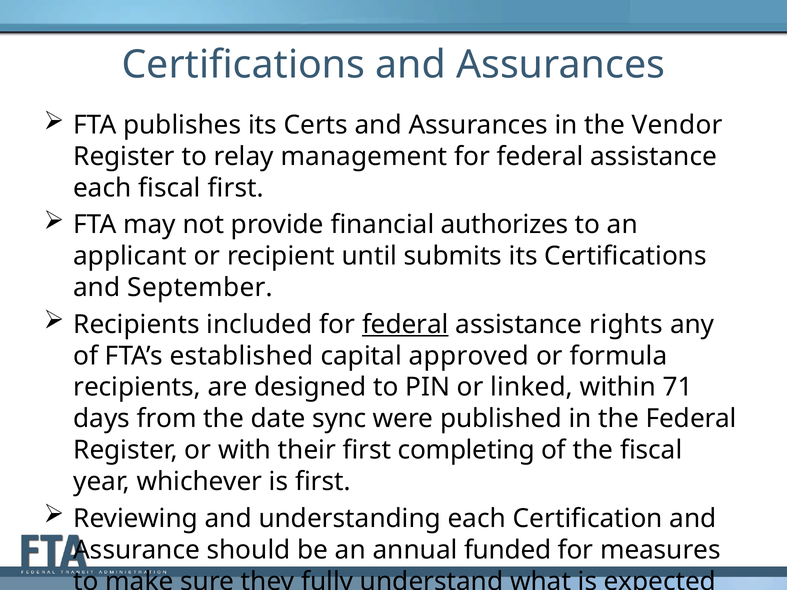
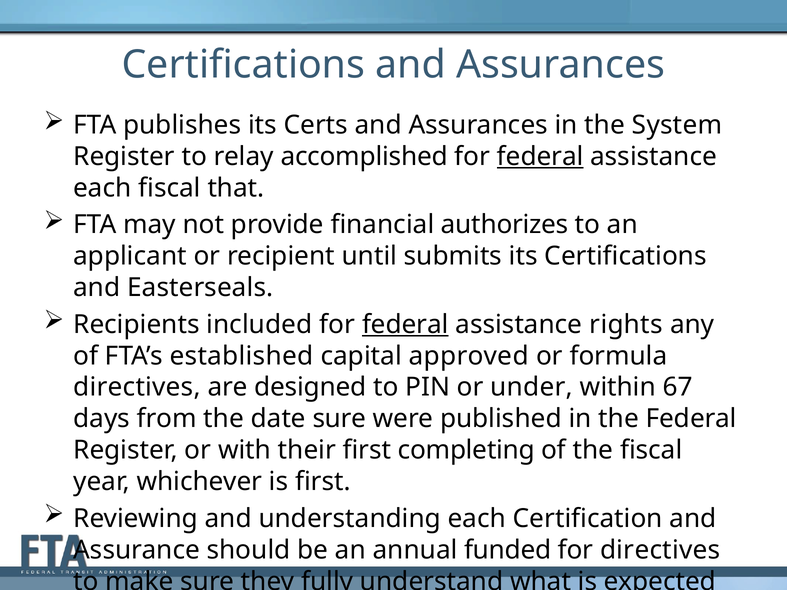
Vendor: Vendor -> System
management: management -> accomplished
federal at (540, 157) underline: none -> present
fiscal first: first -> that
September: September -> Easterseals
recipients at (137, 388): recipients -> directives
linked: linked -> under
71: 71 -> 67
date sync: sync -> sure
for measures: measures -> directives
